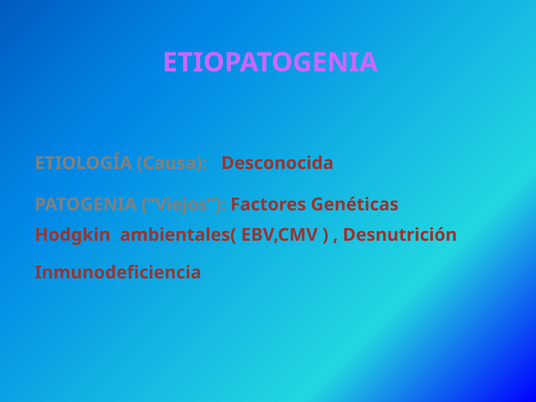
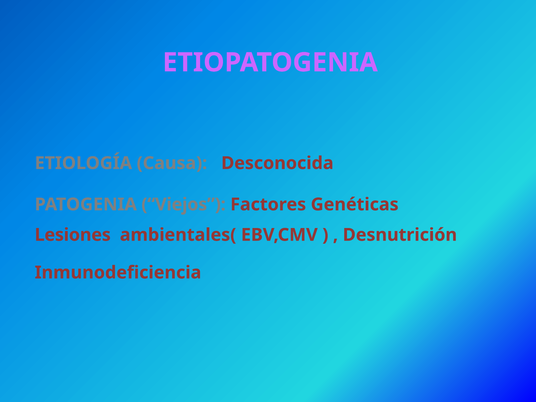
Hodgkin: Hodgkin -> Lesiones
